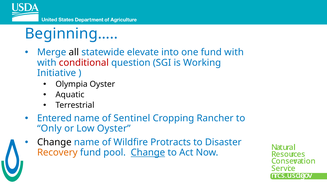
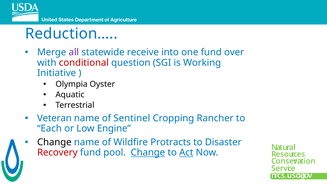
Beginning…: Beginning… -> Reduction…
all colour: black -> purple
elevate: elevate -> receive
fund with: with -> over
Entered: Entered -> Veteran
Only: Only -> Each
Low Oyster: Oyster -> Engine
Recovery colour: orange -> red
Act underline: none -> present
